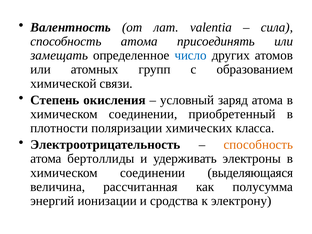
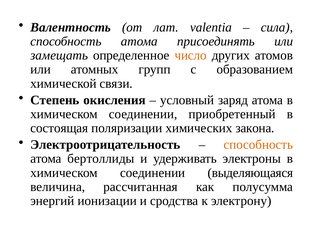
число colour: blue -> orange
плотности: плотности -> состоящая
класса: класса -> закона
